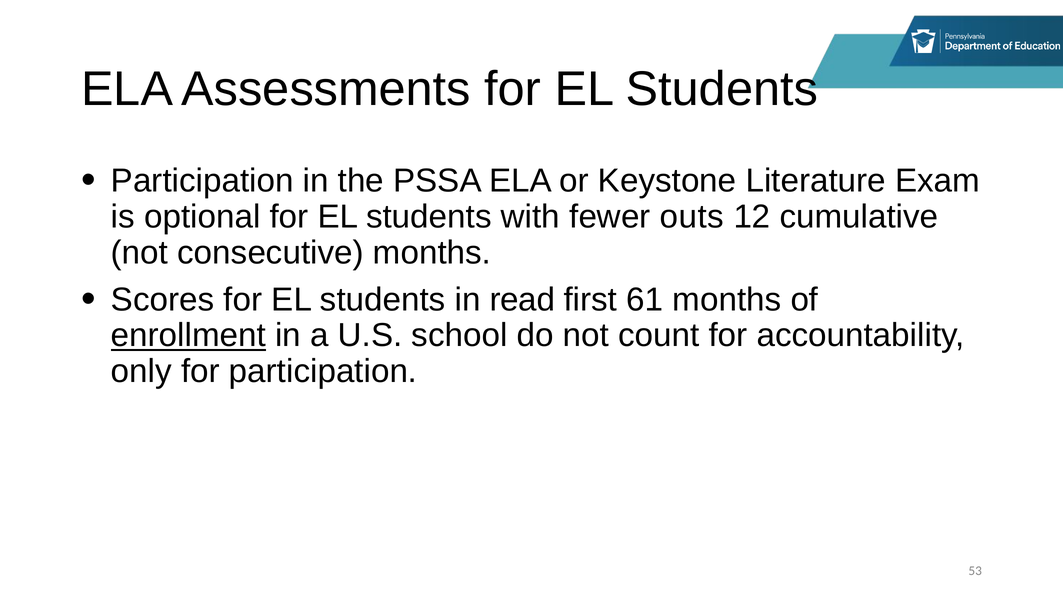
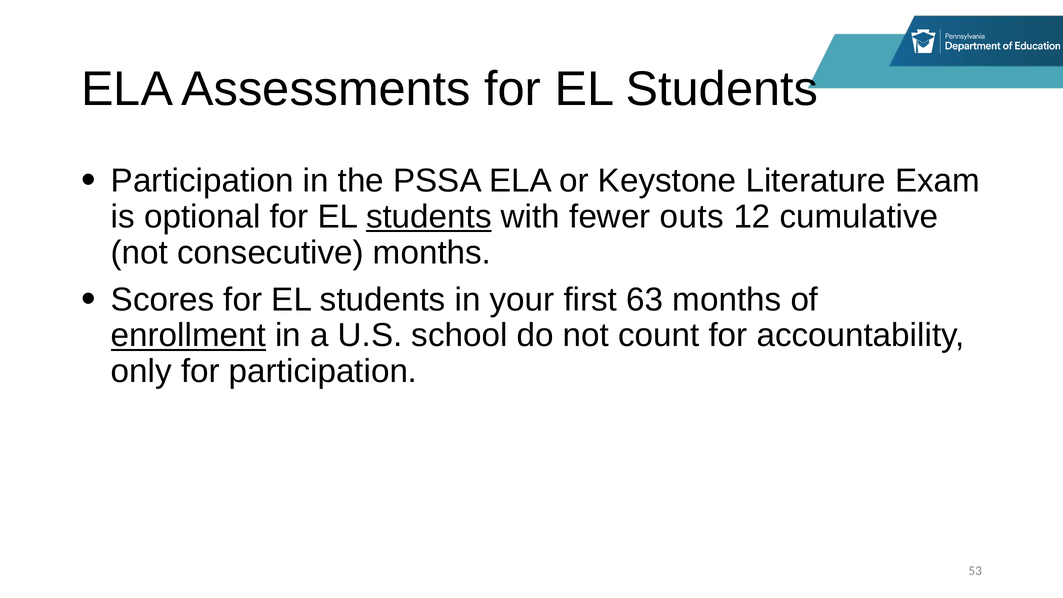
students at (429, 217) underline: none -> present
read: read -> your
61: 61 -> 63
